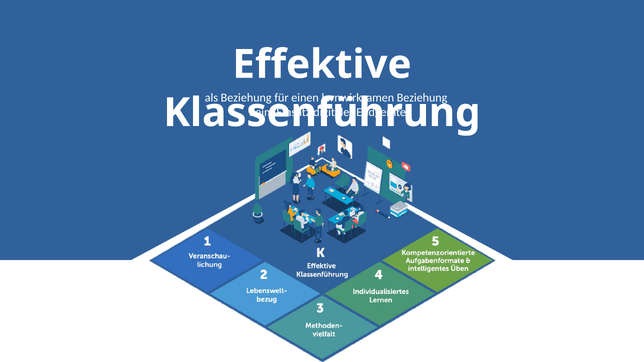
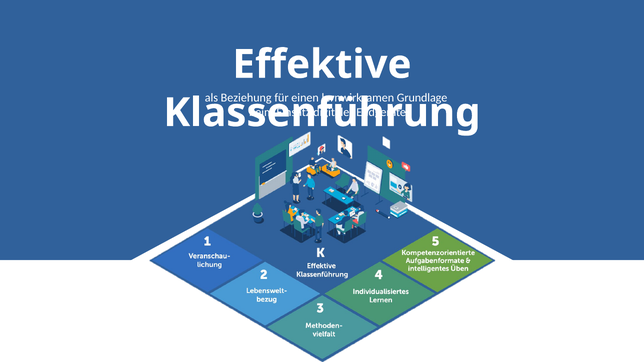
Beziehung at (422, 98): Beziehung -> Grundlage
